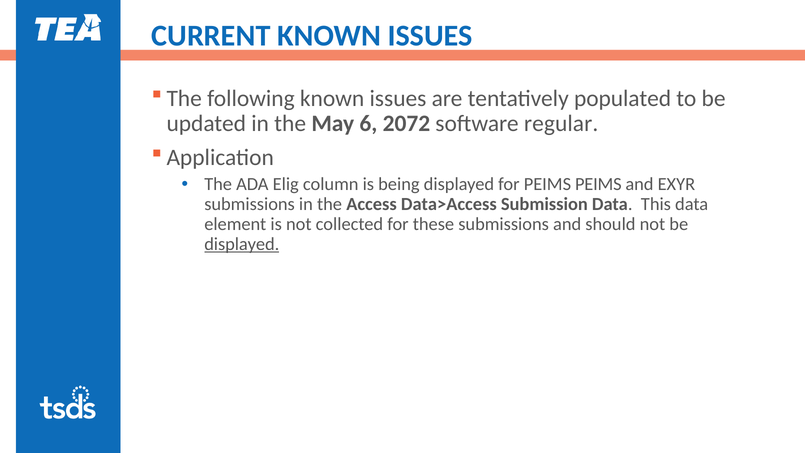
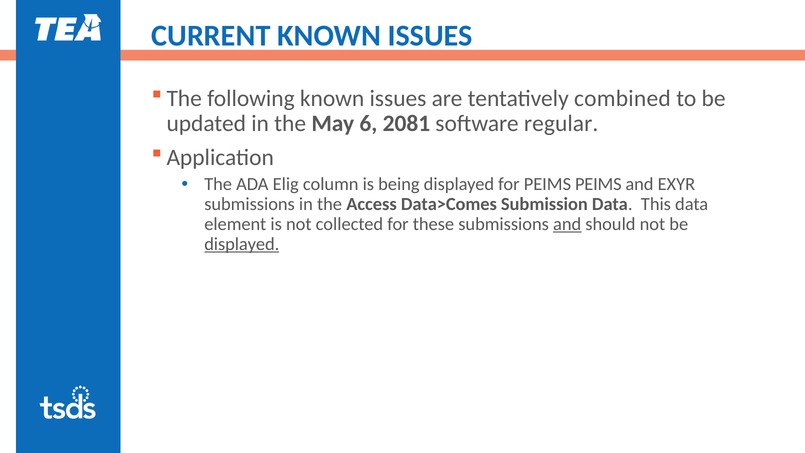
populated: populated -> combined
2072: 2072 -> 2081
Data>Access: Data>Access -> Data>Comes
and at (567, 224) underline: none -> present
